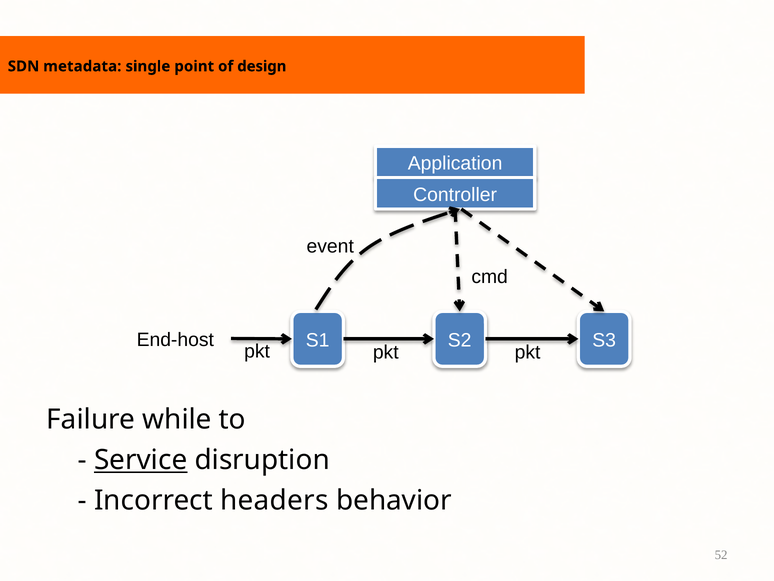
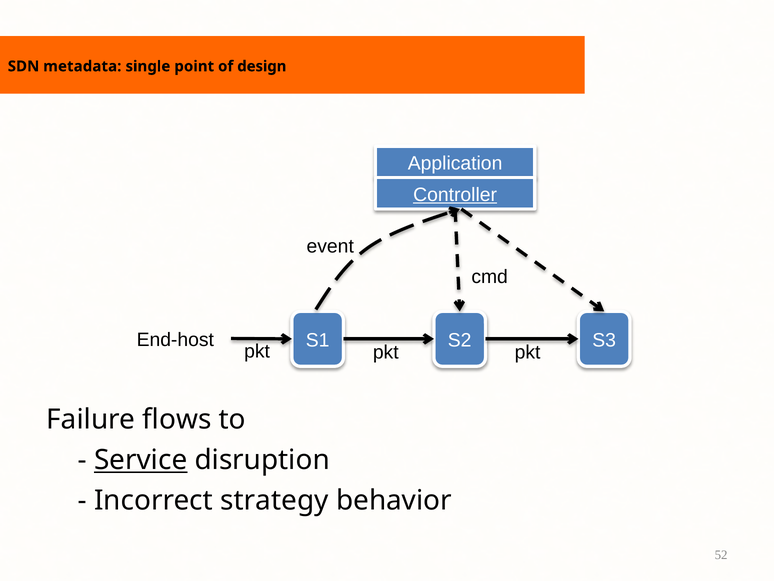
Controller underline: none -> present
while: while -> flows
headers: headers -> strategy
